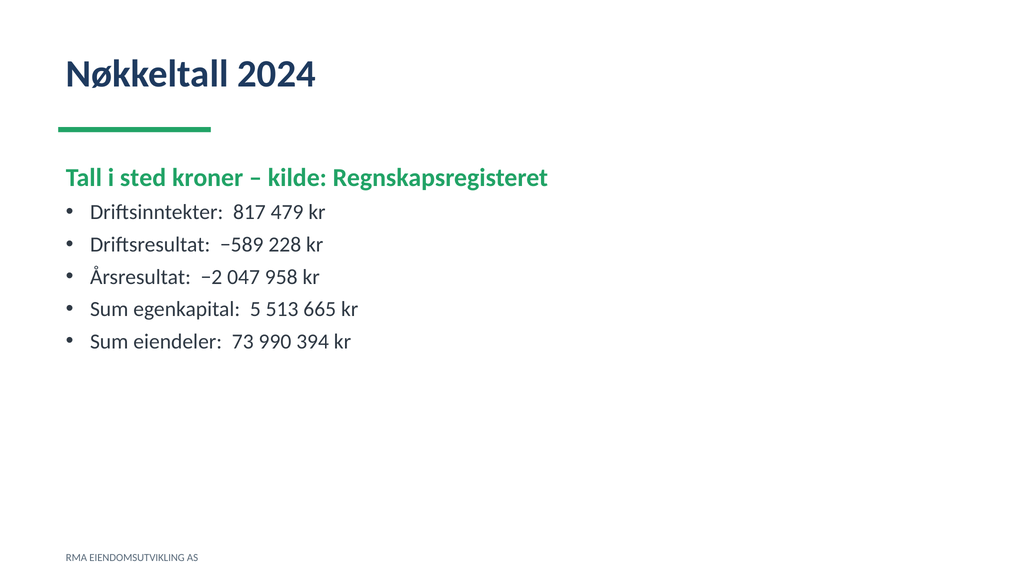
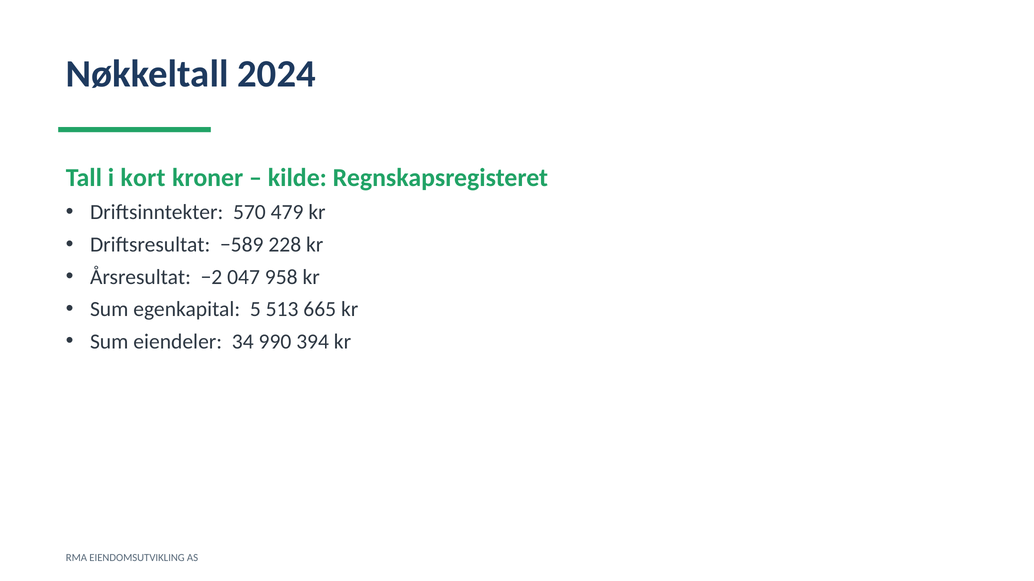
sted: sted -> kort
817: 817 -> 570
73: 73 -> 34
